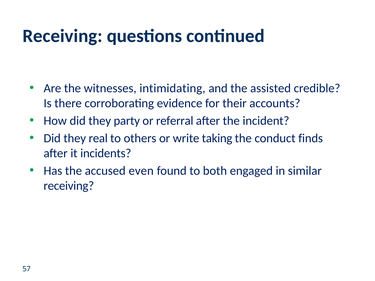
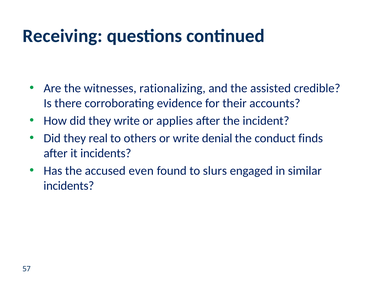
intimidating: intimidating -> rationalizing
they party: party -> write
referral: referral -> applies
taking: taking -> denial
both: both -> slurs
receiving at (69, 186): receiving -> incidents
